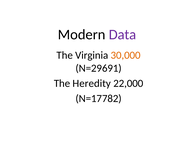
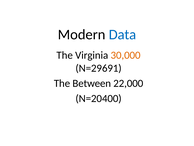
Data colour: purple -> blue
Heredity: Heredity -> Between
N=17782: N=17782 -> N=20400
